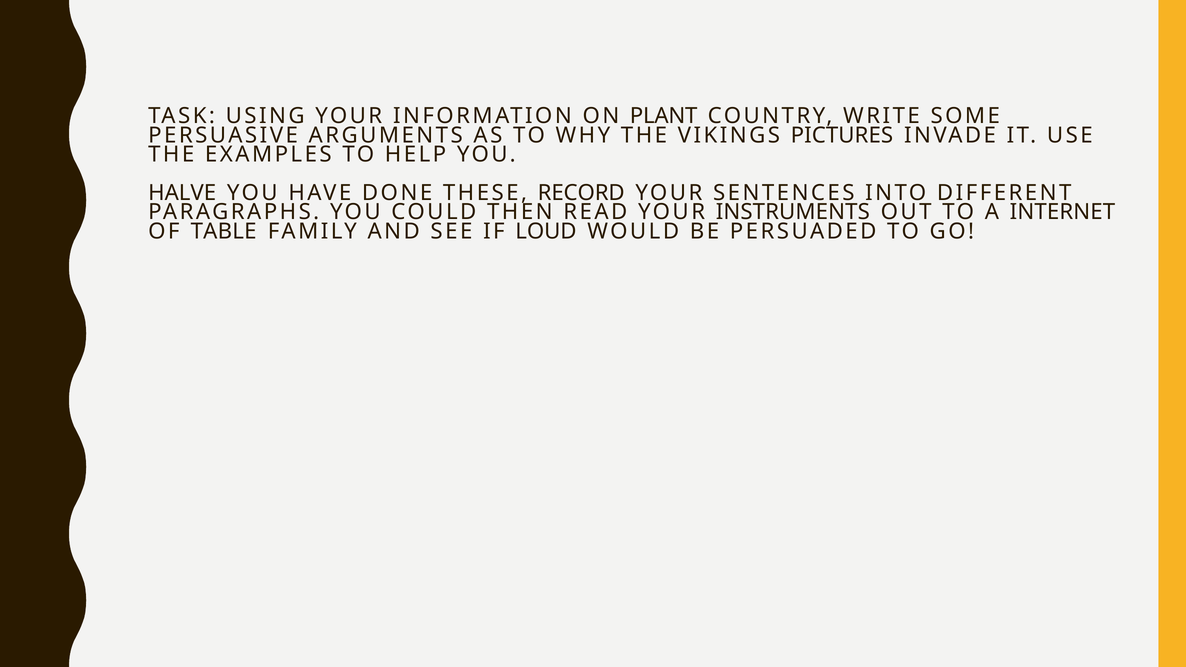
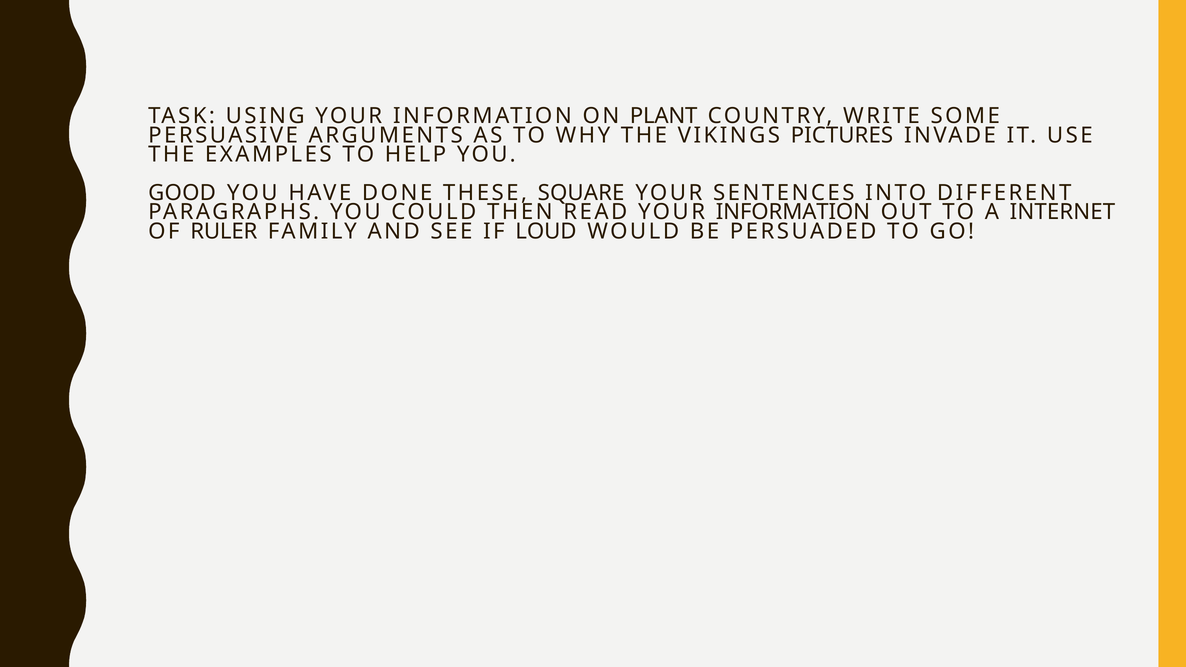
HALVE: HALVE -> GOOD
RECORD: RECORD -> SQUARE
READ YOUR INSTRUMENTS: INSTRUMENTS -> INFORMATION
TABLE: TABLE -> RULER
